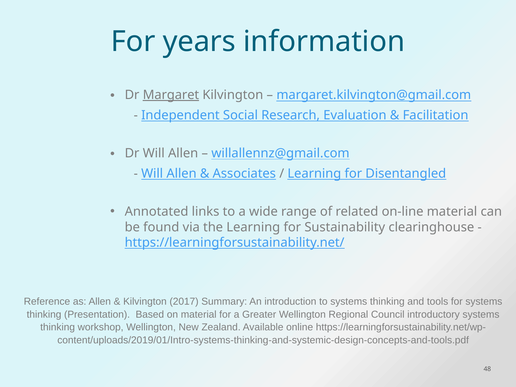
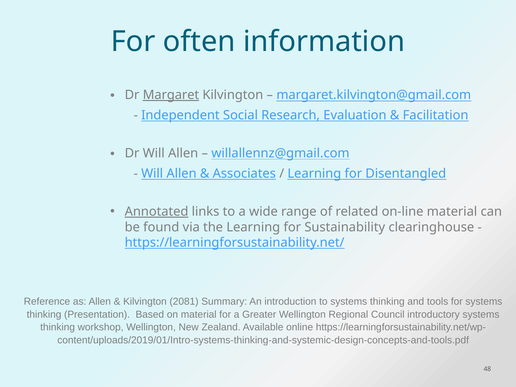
years: years -> often
Annotated underline: none -> present
2017: 2017 -> 2081
